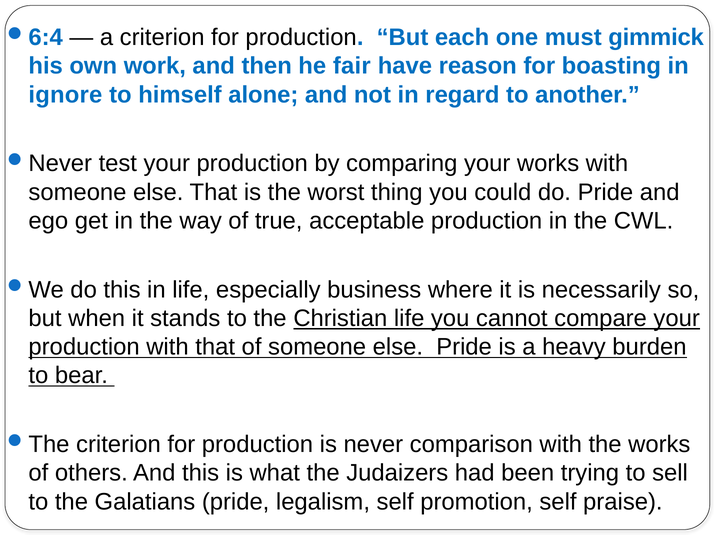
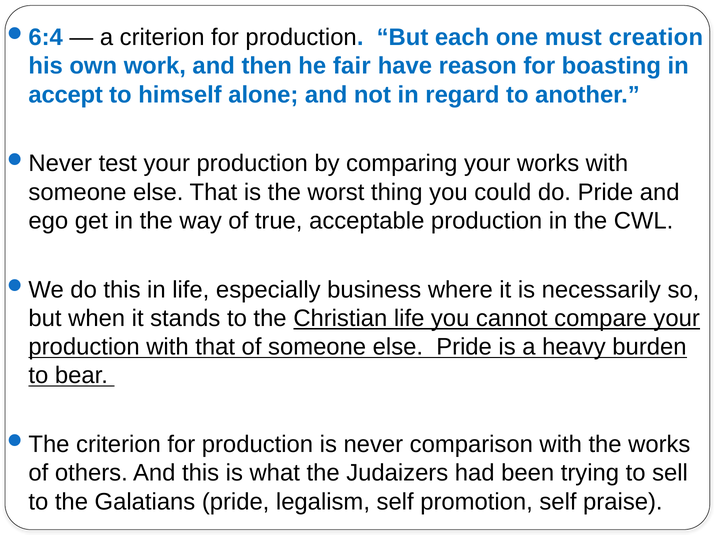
gimmick: gimmick -> creation
ignore: ignore -> accept
